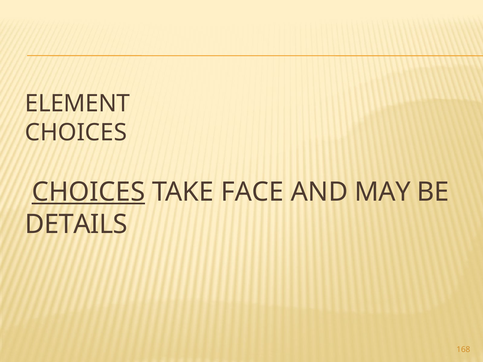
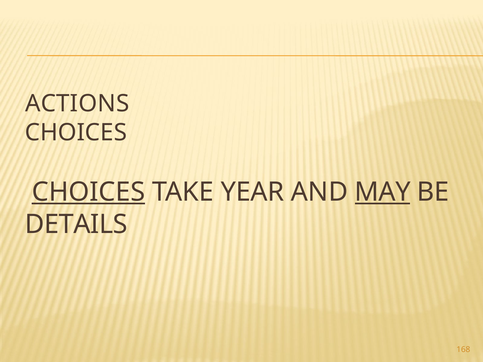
ELEMENT: ELEMENT -> ACTIONS
FACE: FACE -> YEAR
MAY underline: none -> present
